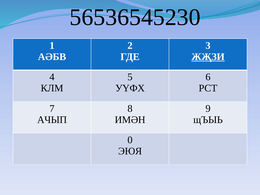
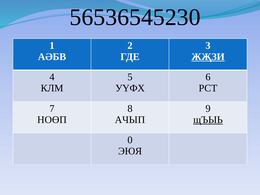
АЧЫП: АЧЫП -> НОӨП
ИМӘН: ИМӘН -> АЧЫП
щЪЫЬ underline: none -> present
